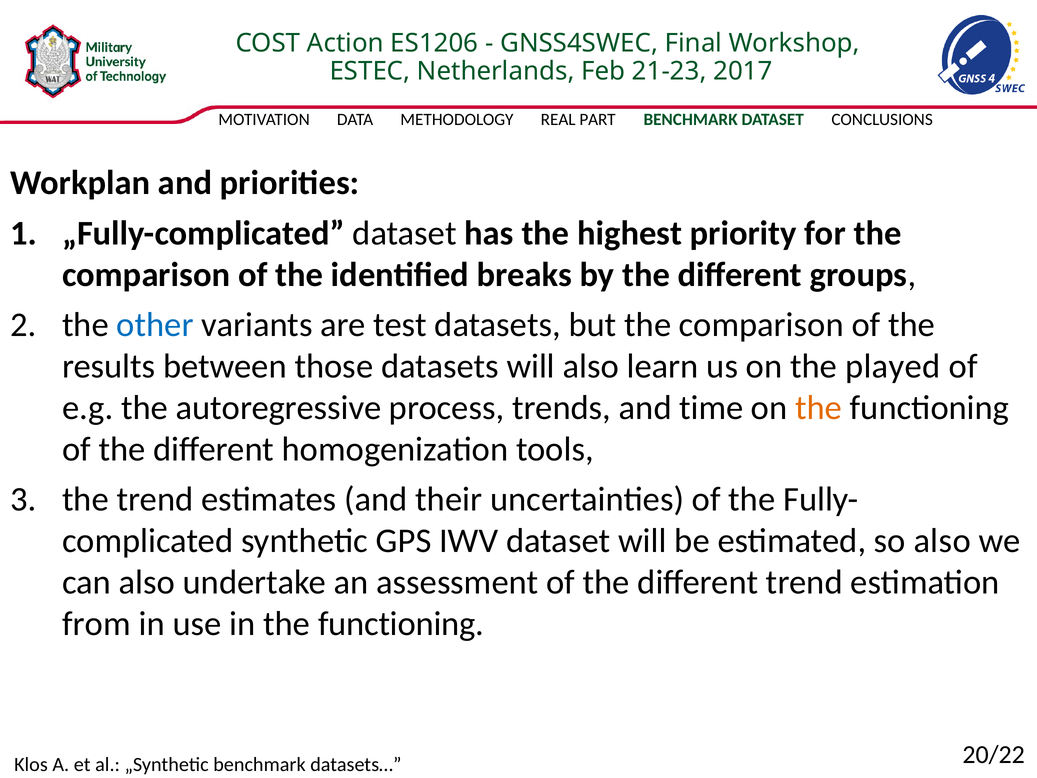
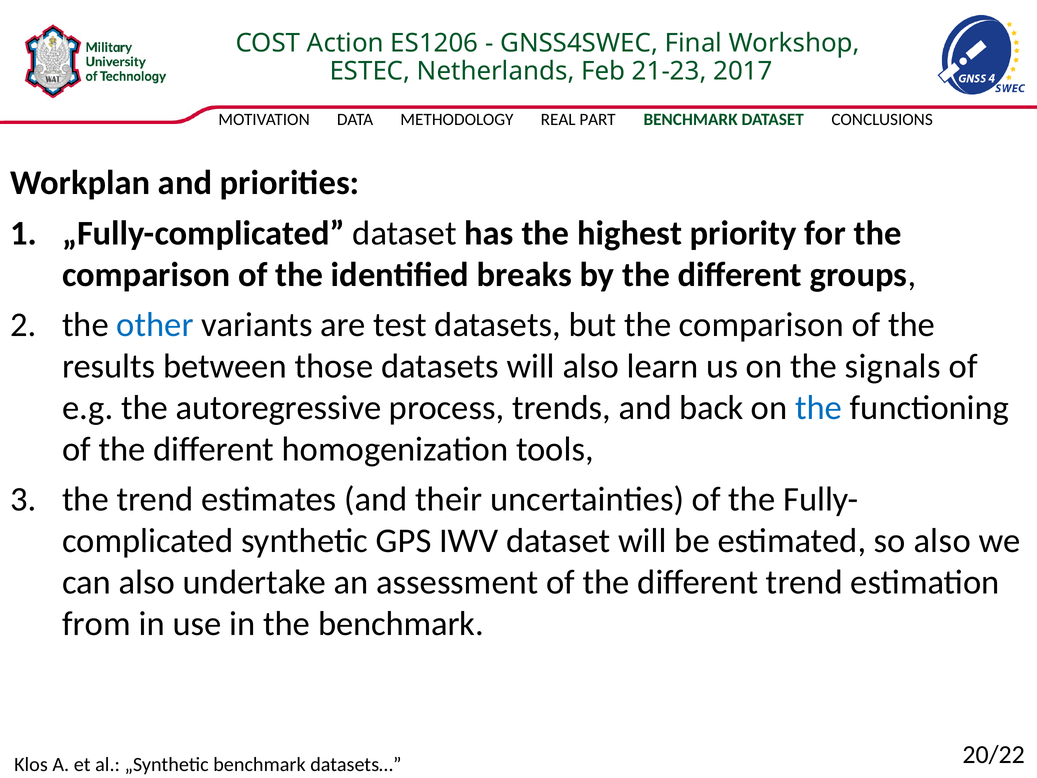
played: played -> signals
time: time -> back
the at (819, 408) colour: orange -> blue
in the functioning: functioning -> benchmark
